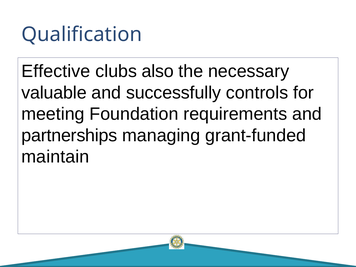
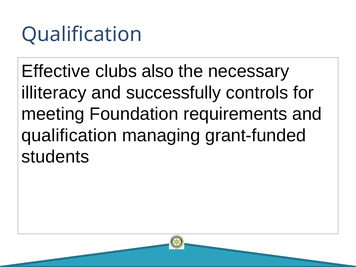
valuable: valuable -> illiteracy
partnerships at (69, 135): partnerships -> qualification
maintain: maintain -> students
